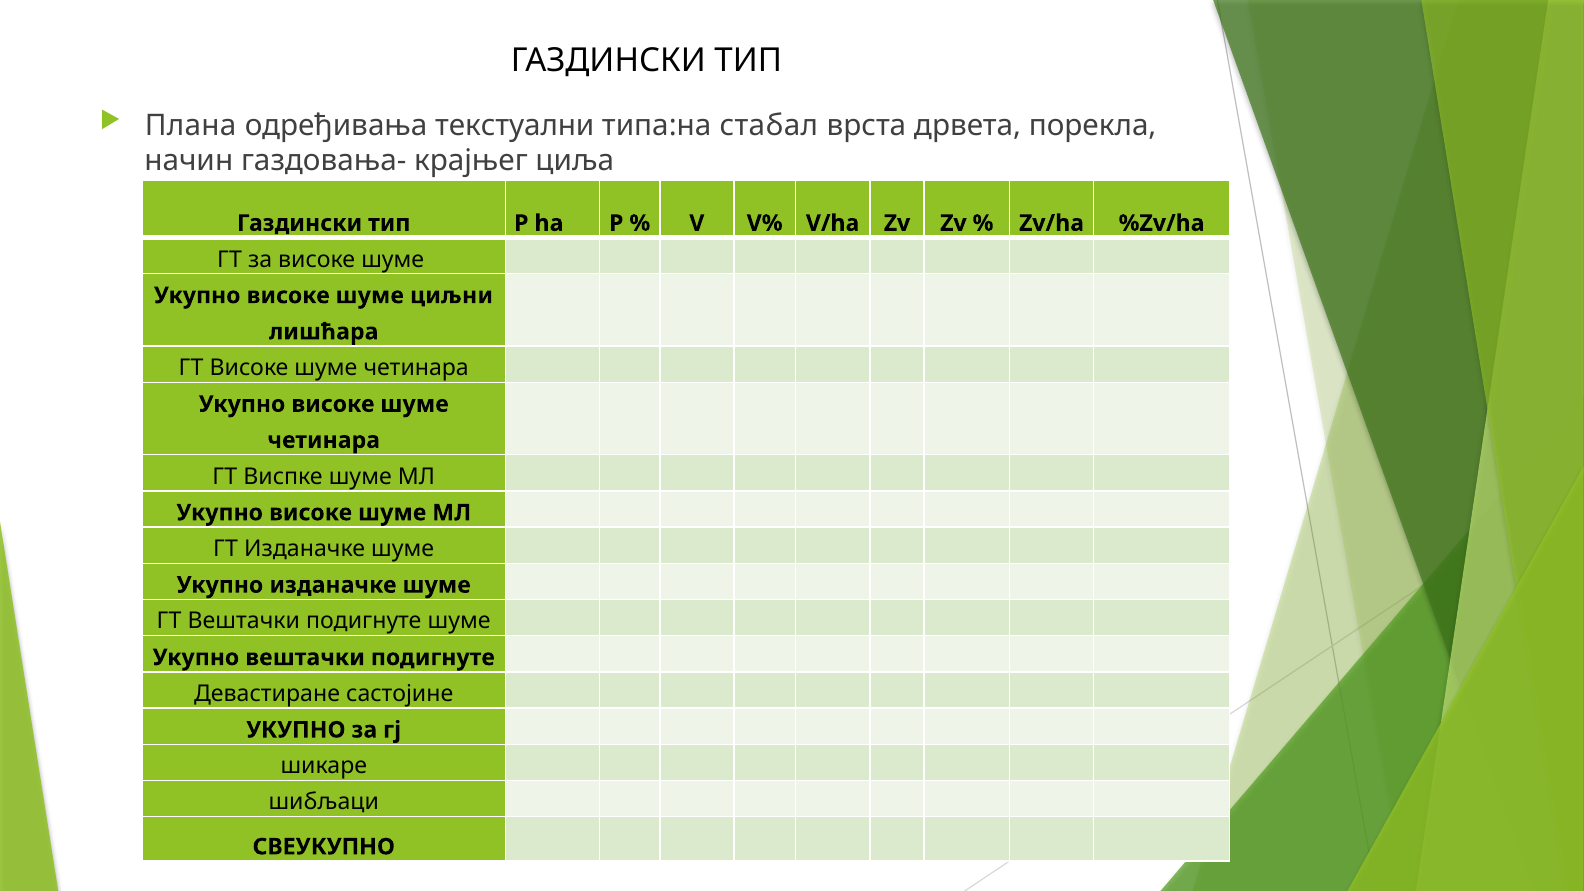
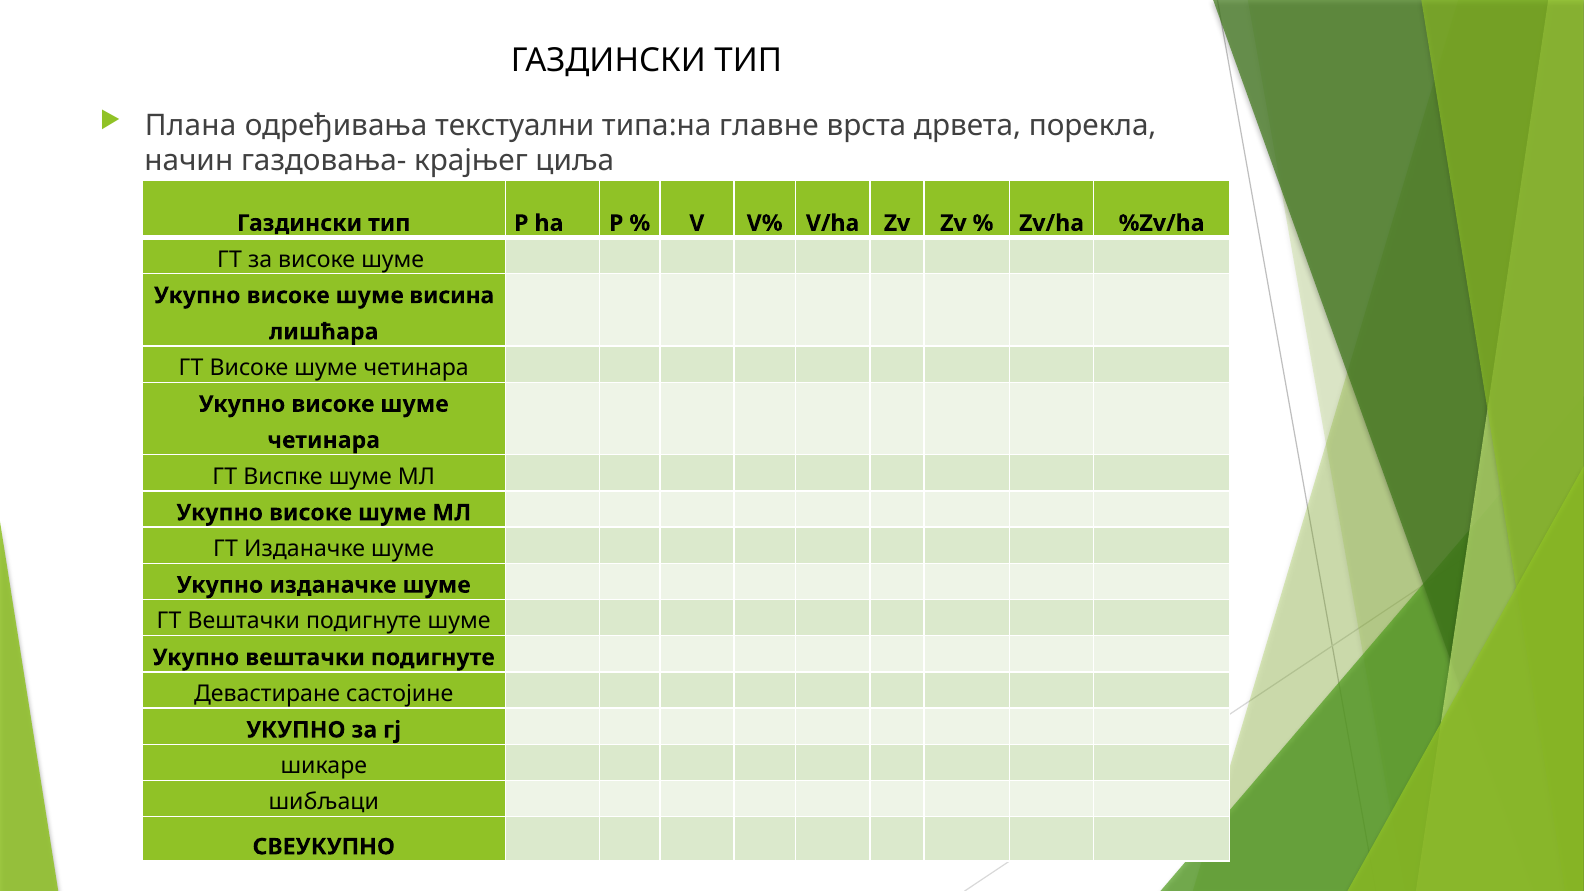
стабал: стабал -> главне
циљни: циљни -> висина
